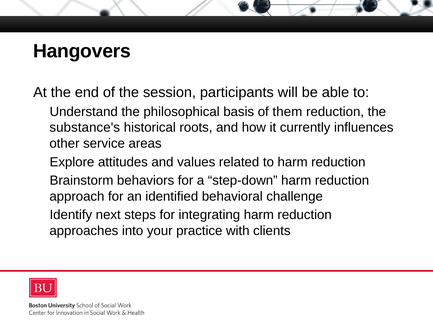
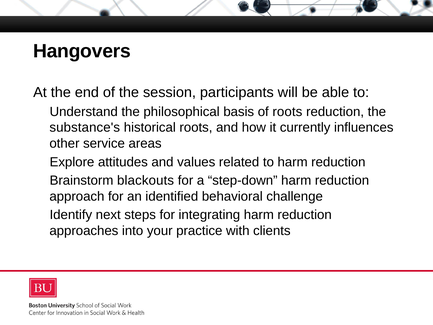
of them: them -> roots
behaviors: behaviors -> blackouts
